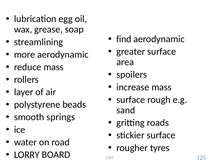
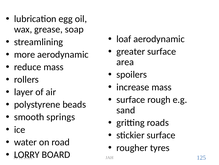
find: find -> loaf
